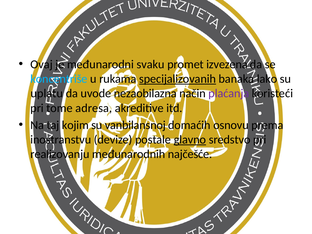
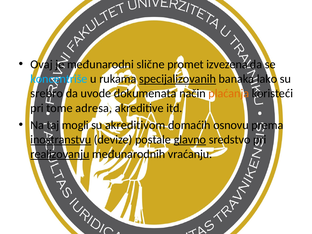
svaku: svaku -> slične
uplatu: uplatu -> srebro
nezaobilazna: nezaobilazna -> dokumenata
plaćanja colour: purple -> orange
kojim: kojim -> mogli
vanbilansnoj: vanbilansnoj -> akreditivom
inostranstvu underline: none -> present
realizovanju underline: none -> present
najčešće: najčešće -> vraćanju
